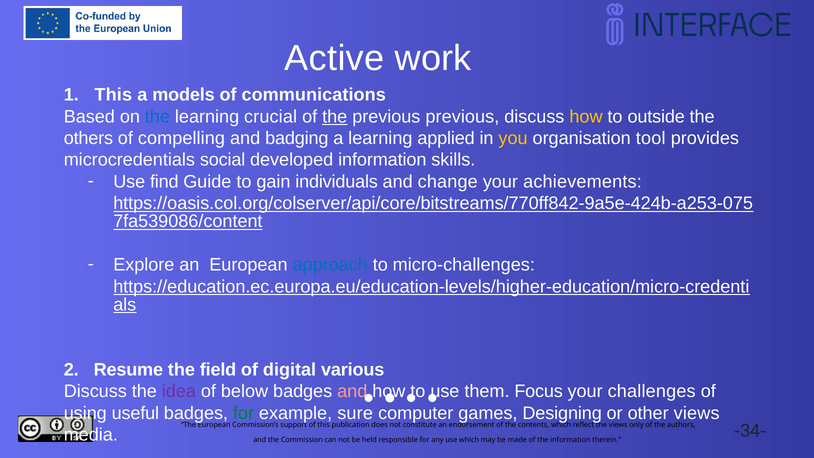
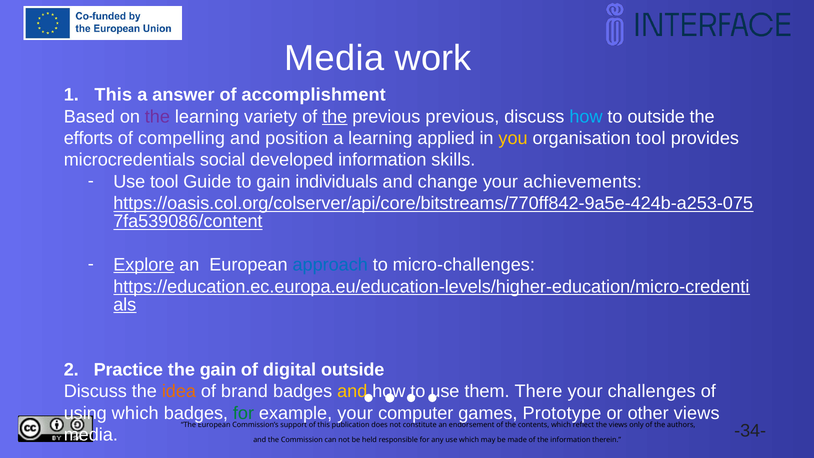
Active at (334, 58): Active -> Media
models: models -> answer
communications: communications -> accomplishment
the at (157, 117) colour: blue -> purple
crucial: crucial -> variety
how at (586, 117) colour: yellow -> light blue
others: others -> efforts
badging: badging -> position
Use find: find -> tool
Explore underline: none -> present
Resume: Resume -> Practice
the field: field -> gain
digital various: various -> outside
idea colour: purple -> orange
below: below -> brand
and at (352, 391) colour: pink -> yellow
Focus: Focus -> There
using useful: useful -> which
example sure: sure -> your
Designing: Designing -> Prototype
